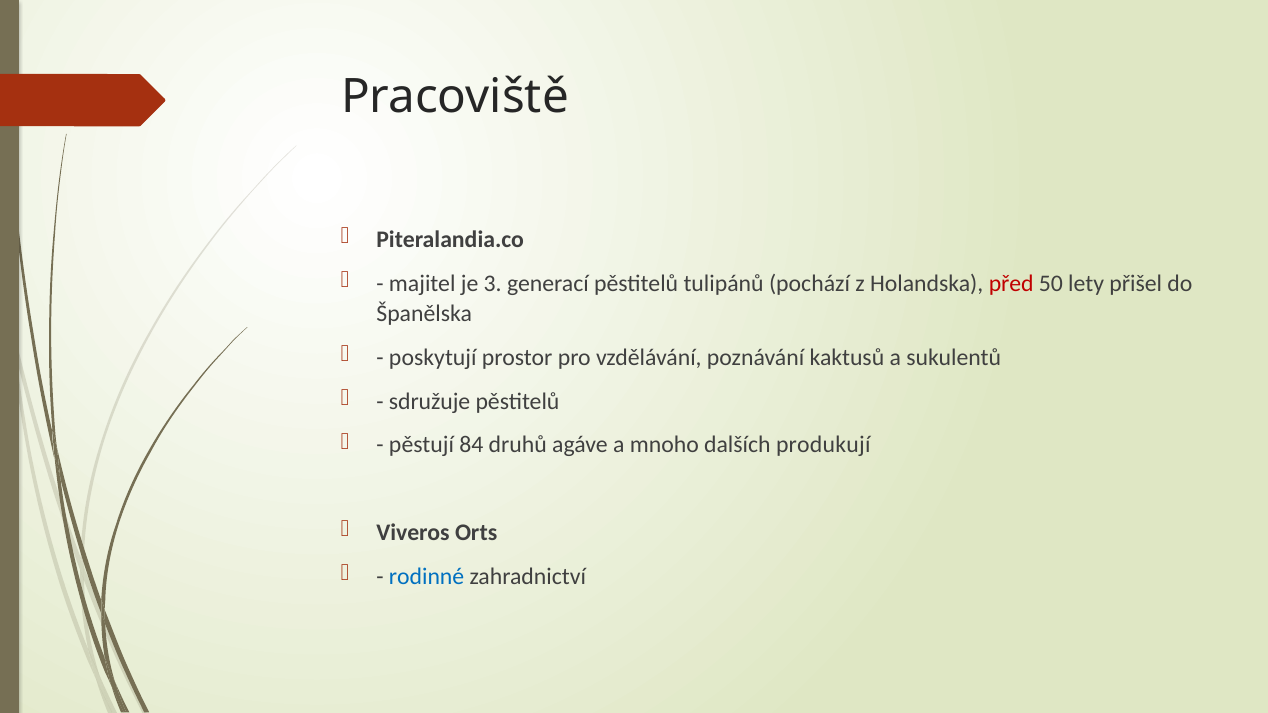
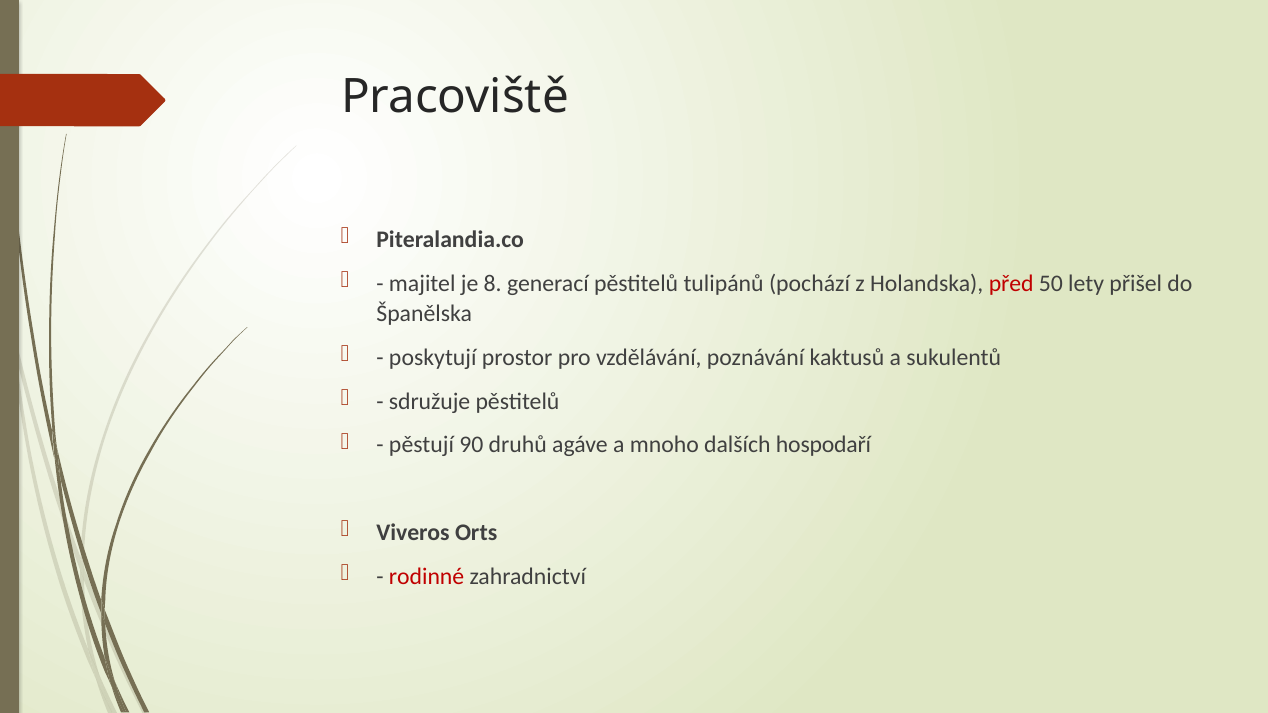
3: 3 -> 8
84: 84 -> 90
produkují: produkují -> hospodaří
rodinné colour: blue -> red
